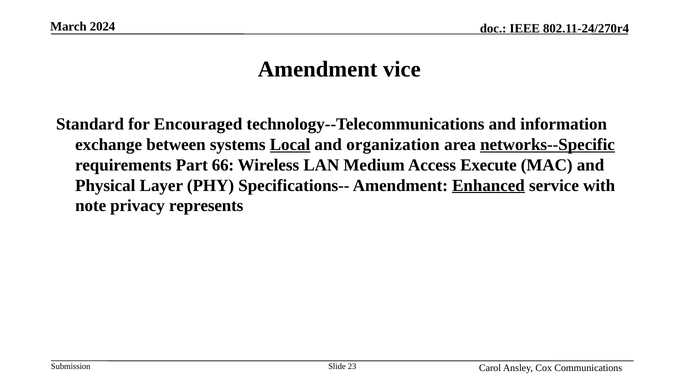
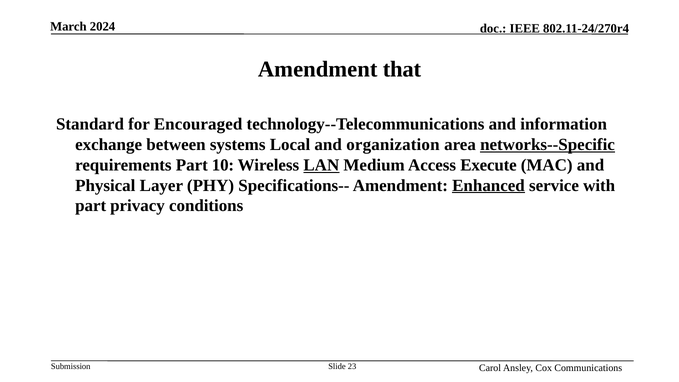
vice: vice -> that
Local underline: present -> none
66: 66 -> 10
LAN underline: none -> present
note at (91, 206): note -> part
represents: represents -> conditions
